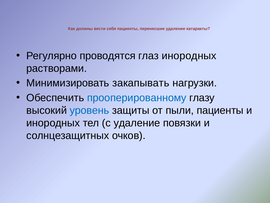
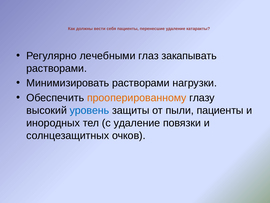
проводятся: проводятся -> лечебными
глаз инородных: инородных -> закапывать
Минимизировать закапывать: закапывать -> растворами
прооперированному colour: blue -> orange
